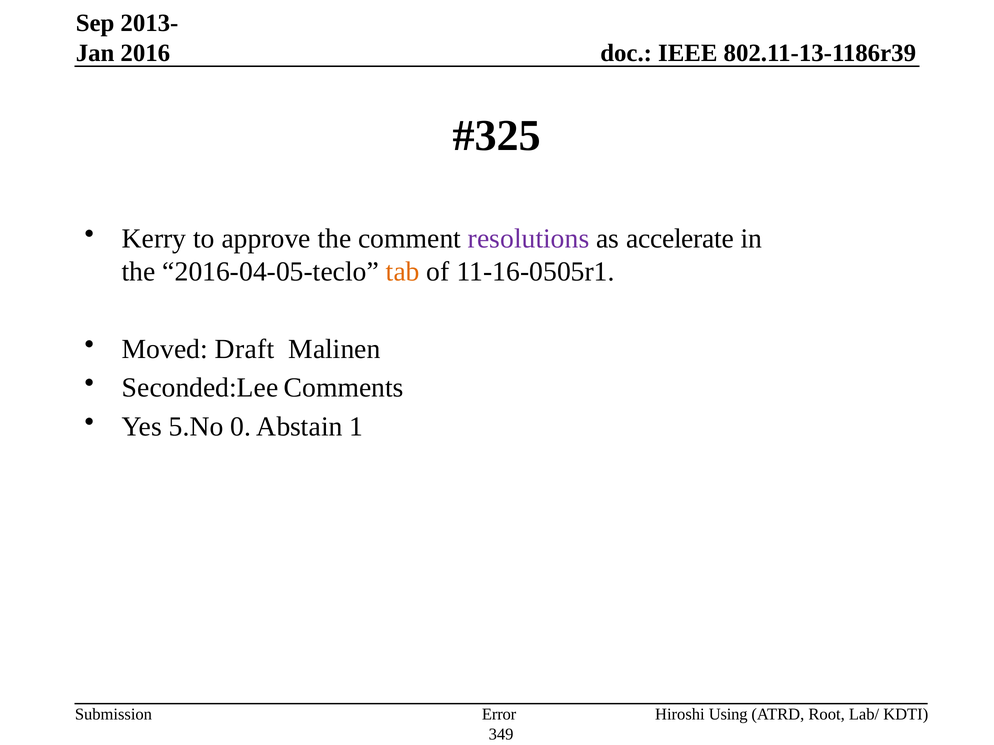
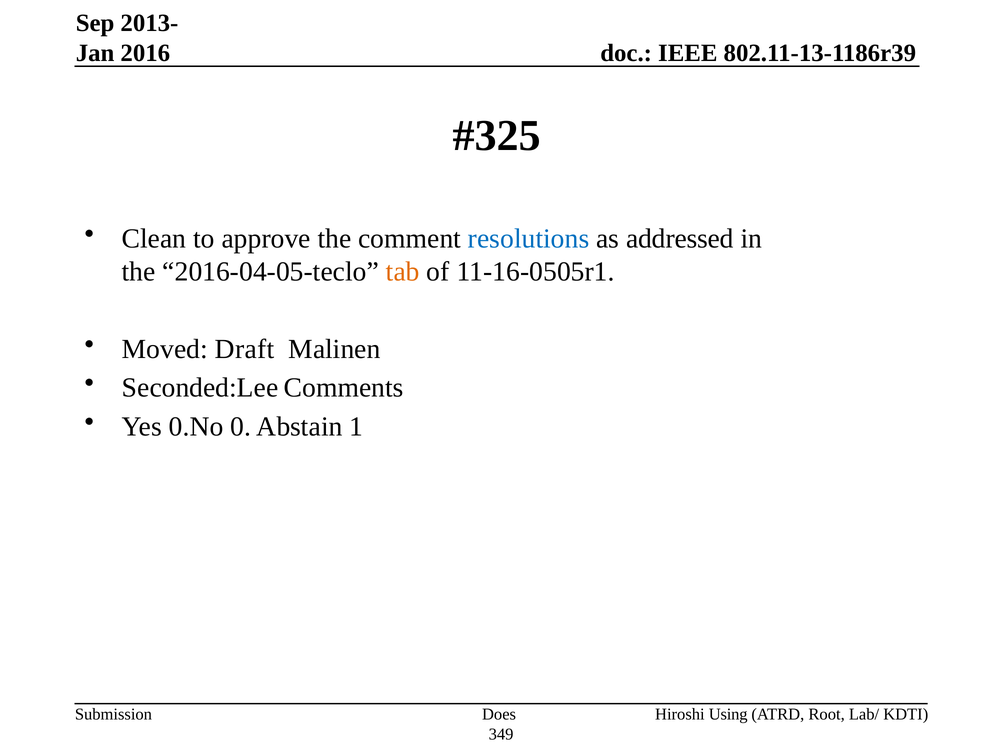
Kerry: Kerry -> Clean
resolutions colour: purple -> blue
accelerate: accelerate -> addressed
5.No: 5.No -> 0.No
Error: Error -> Does
